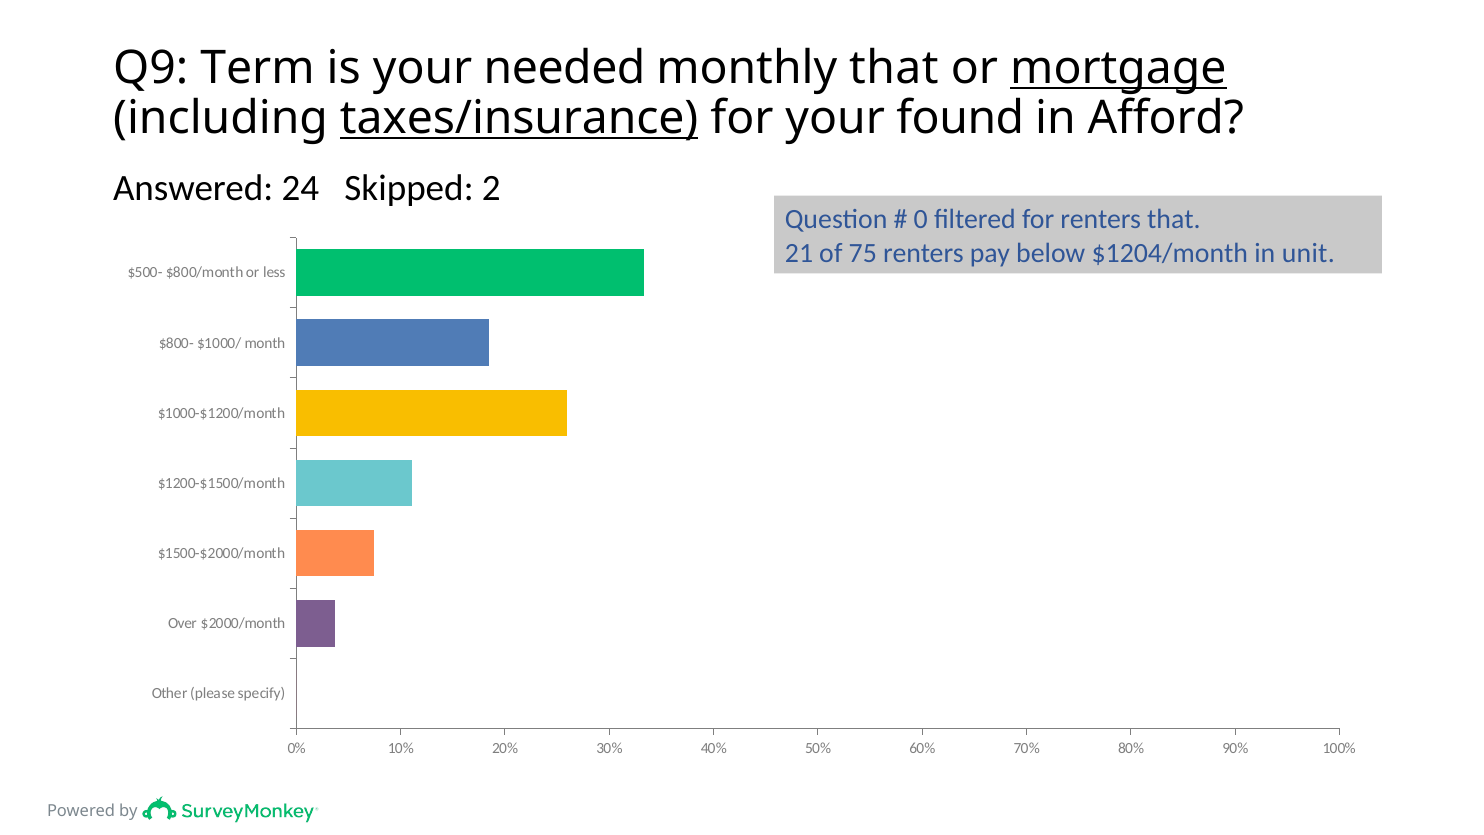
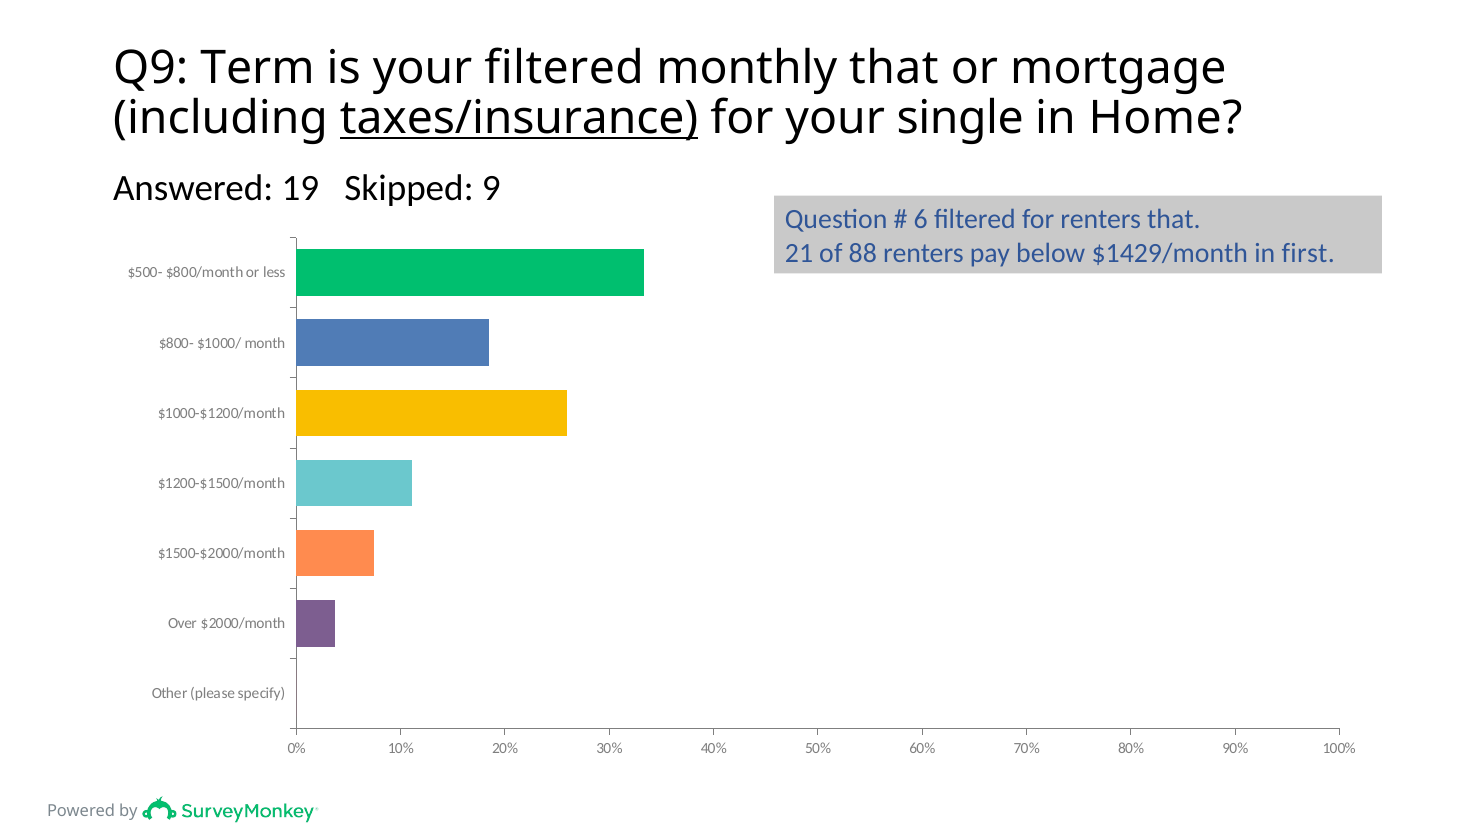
your needed: needed -> filtered
mortgage underline: present -> none
found: found -> single
Afford: Afford -> Home
24: 24 -> 19
2: 2 -> 9
0: 0 -> 6
75: 75 -> 88
$1204/month: $1204/month -> $1429/month
unit: unit -> first
